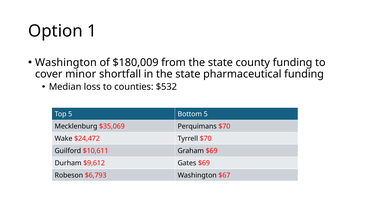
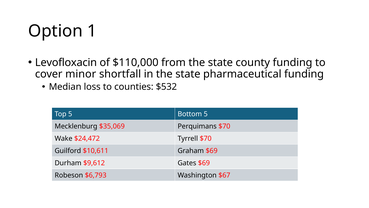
Washington at (66, 62): Washington -> Levofloxacin
$180,009: $180,009 -> $110,000
